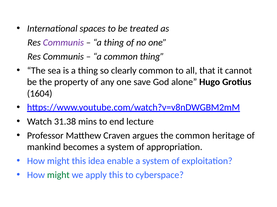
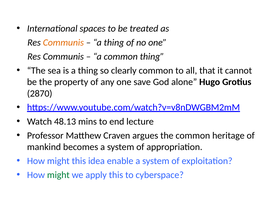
Communis at (63, 43) colour: purple -> orange
1604: 1604 -> 2870
31.38: 31.38 -> 48.13
